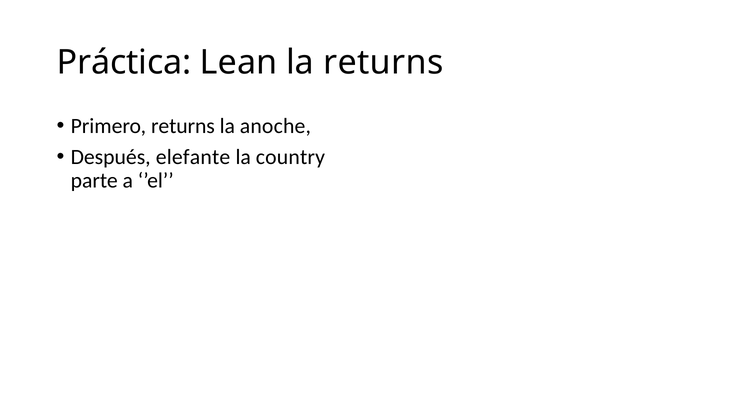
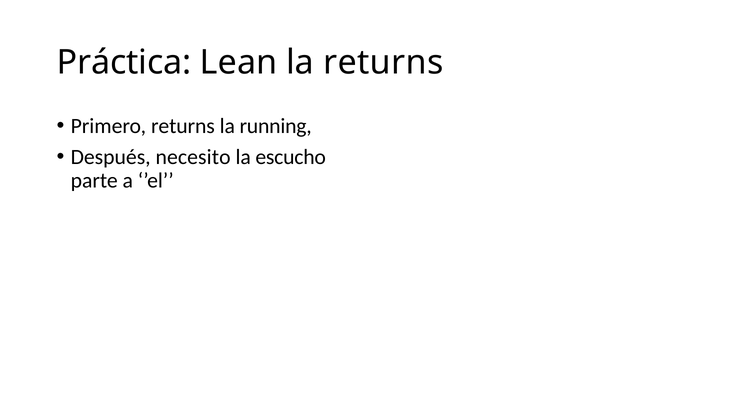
anoche: anoche -> running
elefante: elefante -> necesito
country: country -> escucho
